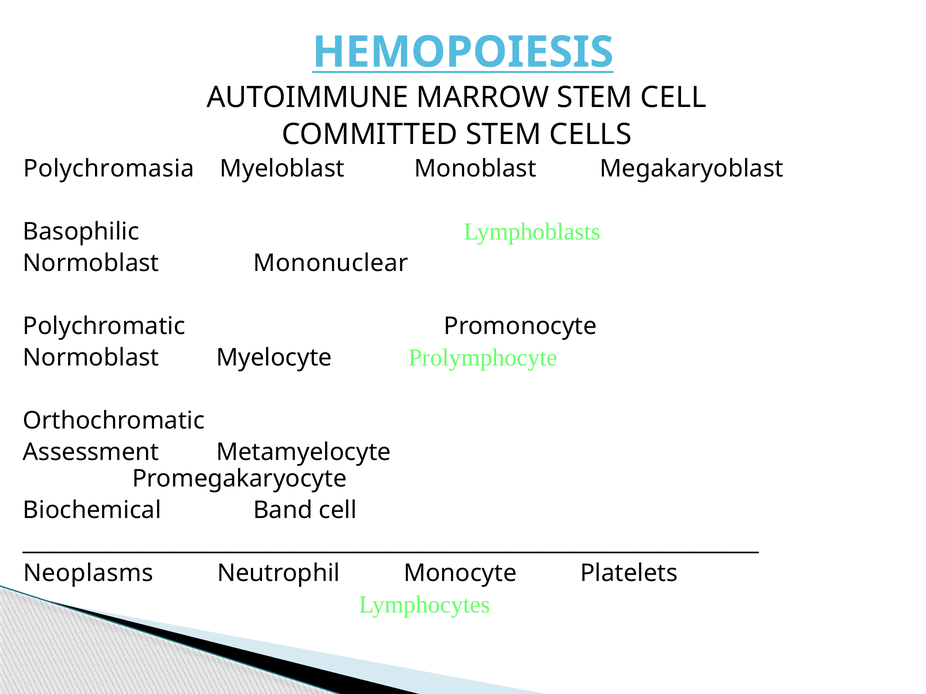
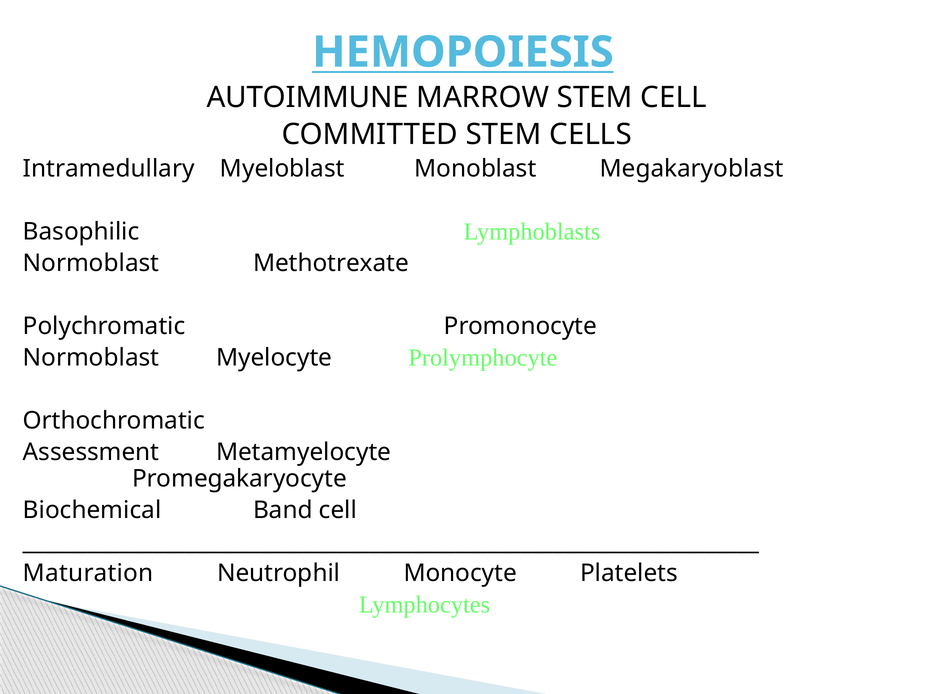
Polychromasia: Polychromasia -> Intramedullary
Mononuclear: Mononuclear -> Methotrexate
Neoplasms: Neoplasms -> Maturation
